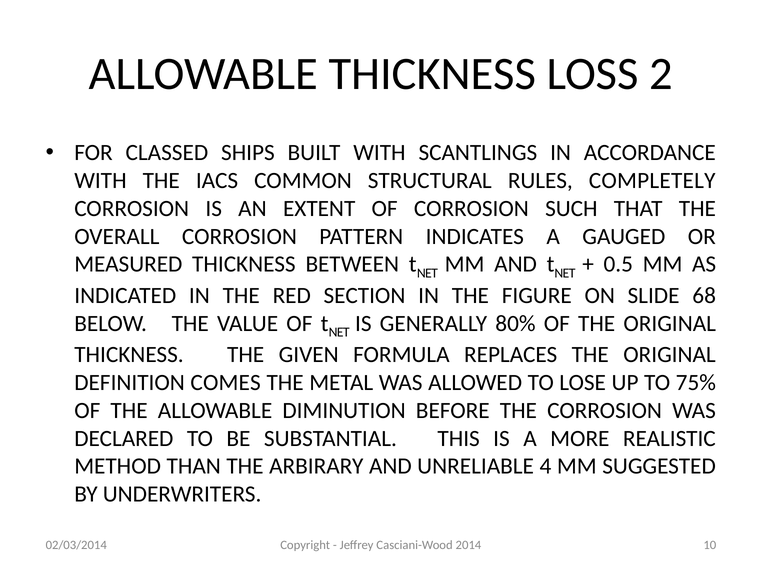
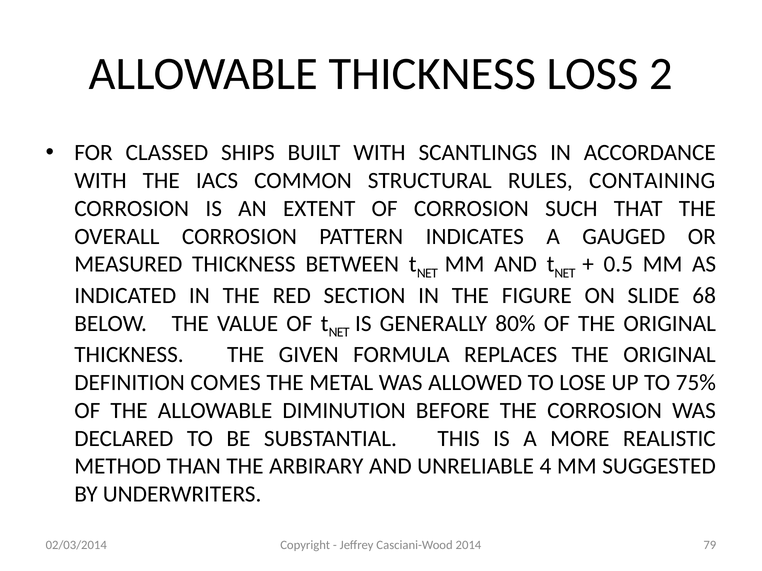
COMPLETELY: COMPLETELY -> CONTAINING
10: 10 -> 79
